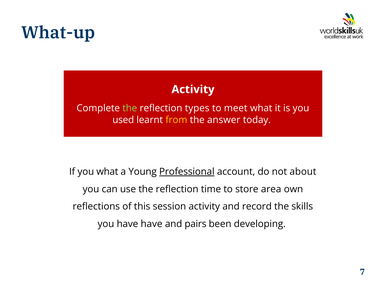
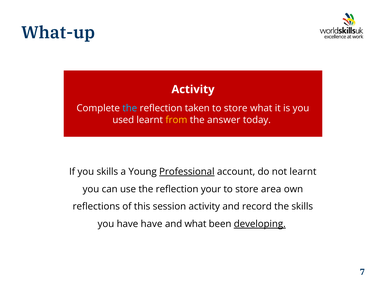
the at (130, 108) colour: light green -> light blue
types: types -> taken
meet at (236, 108): meet -> store
you what: what -> skills
not about: about -> learnt
time: time -> your
and pairs: pairs -> what
developing underline: none -> present
